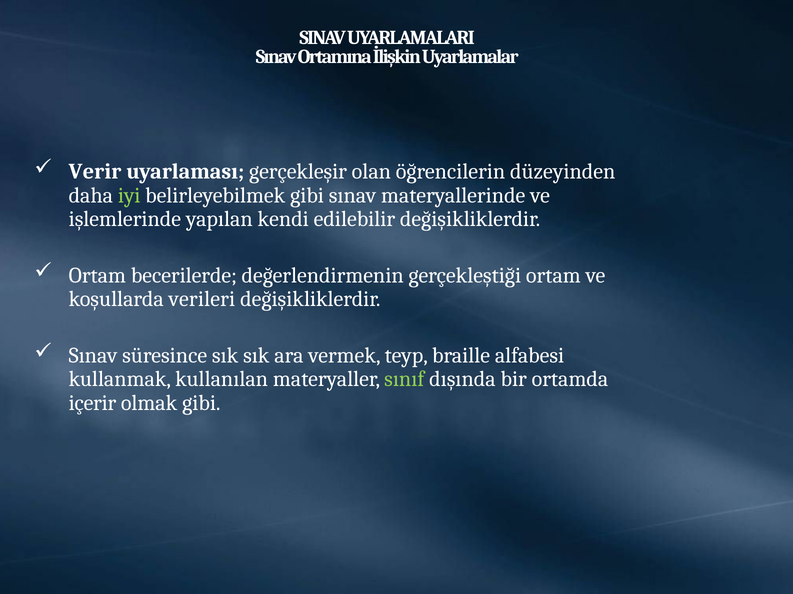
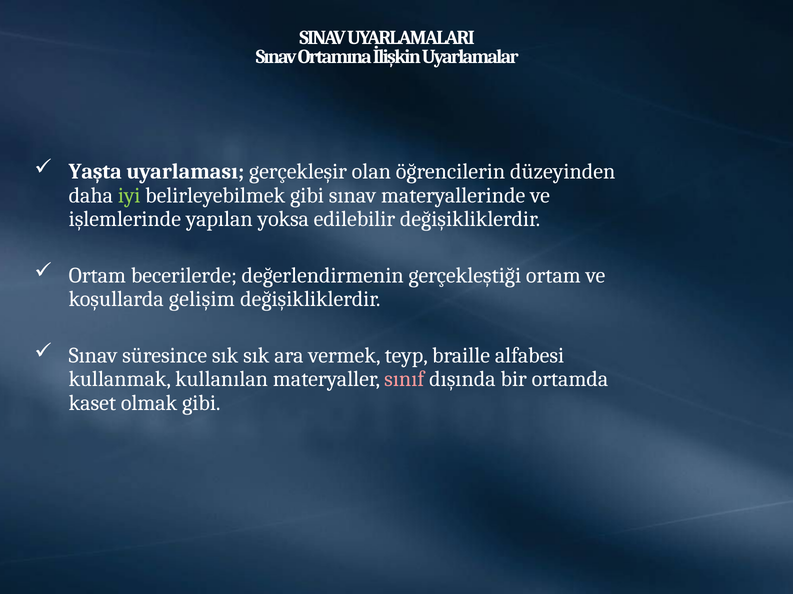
Verir: Verir -> Yaşta
kendi: kendi -> yoksa
verileri: verileri -> gelişim
sınıf colour: light green -> pink
içerir: içerir -> kaset
